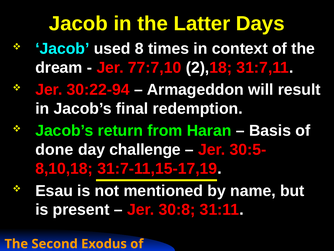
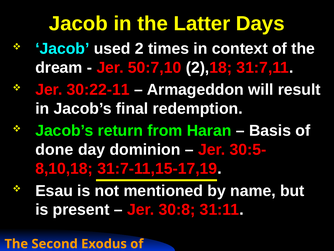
8: 8 -> 2
77:7,10: 77:7,10 -> 50:7,10
30:22-94: 30:22-94 -> 30:22-11
challenge: challenge -> dominion
